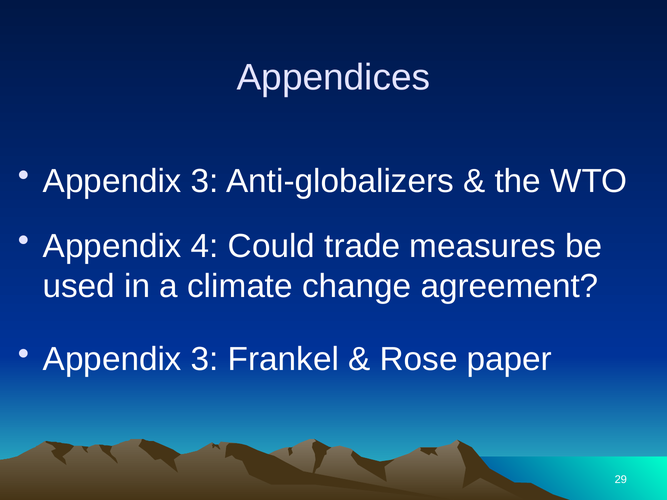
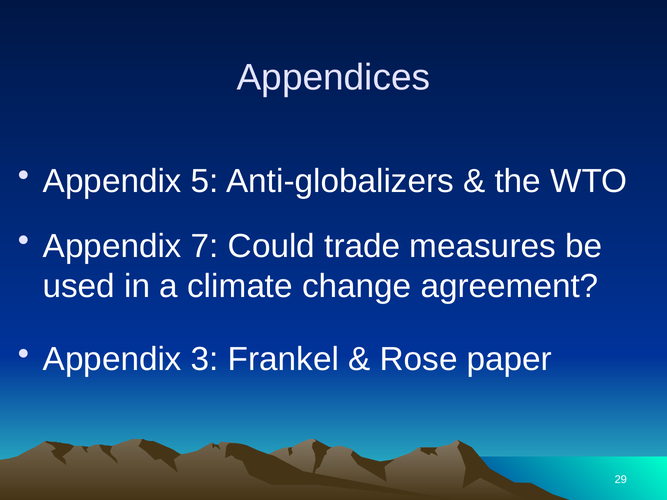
3 at (205, 181): 3 -> 5
4: 4 -> 7
